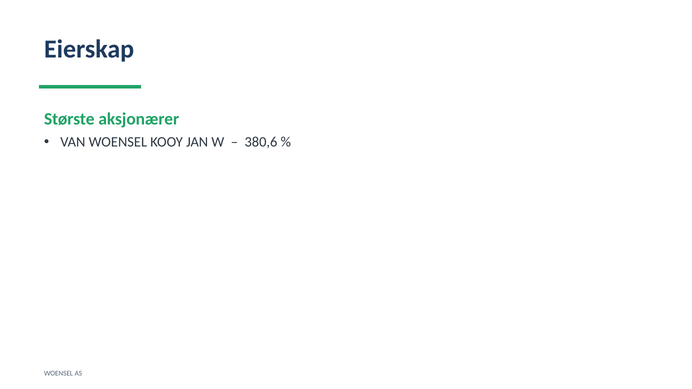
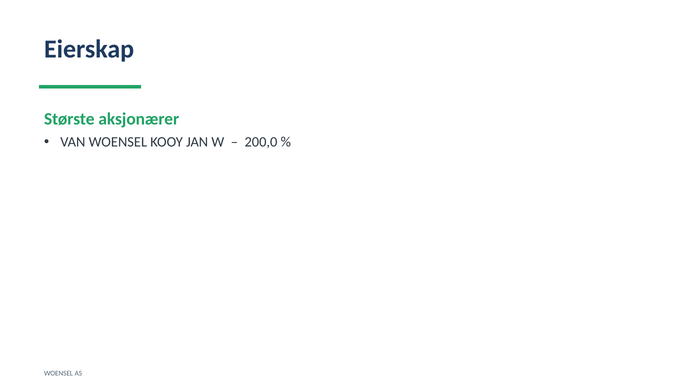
380,6: 380,6 -> 200,0
